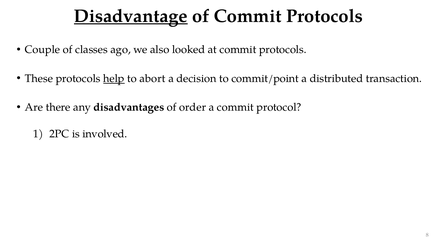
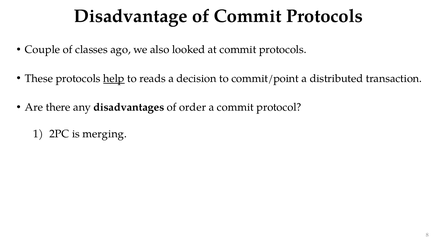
Disadvantage underline: present -> none
abort: abort -> reads
involved: involved -> merging
